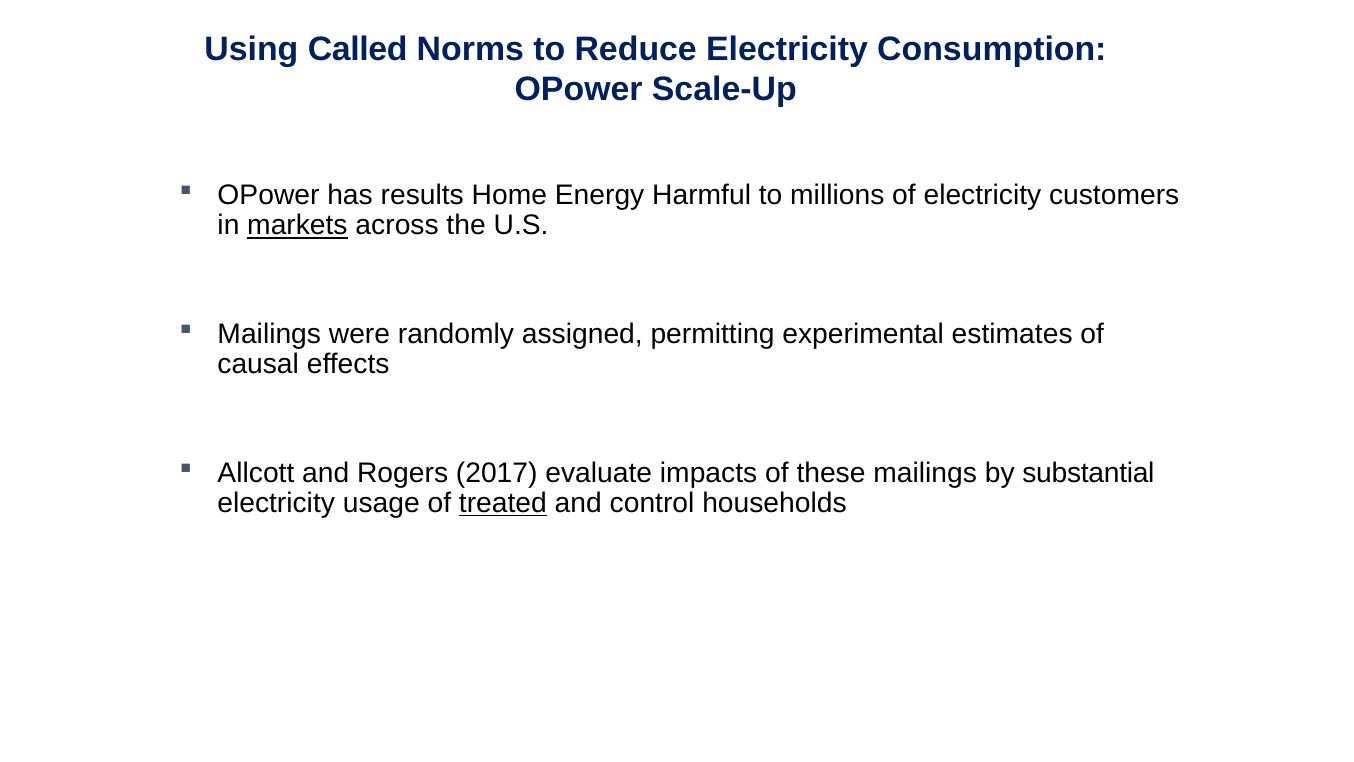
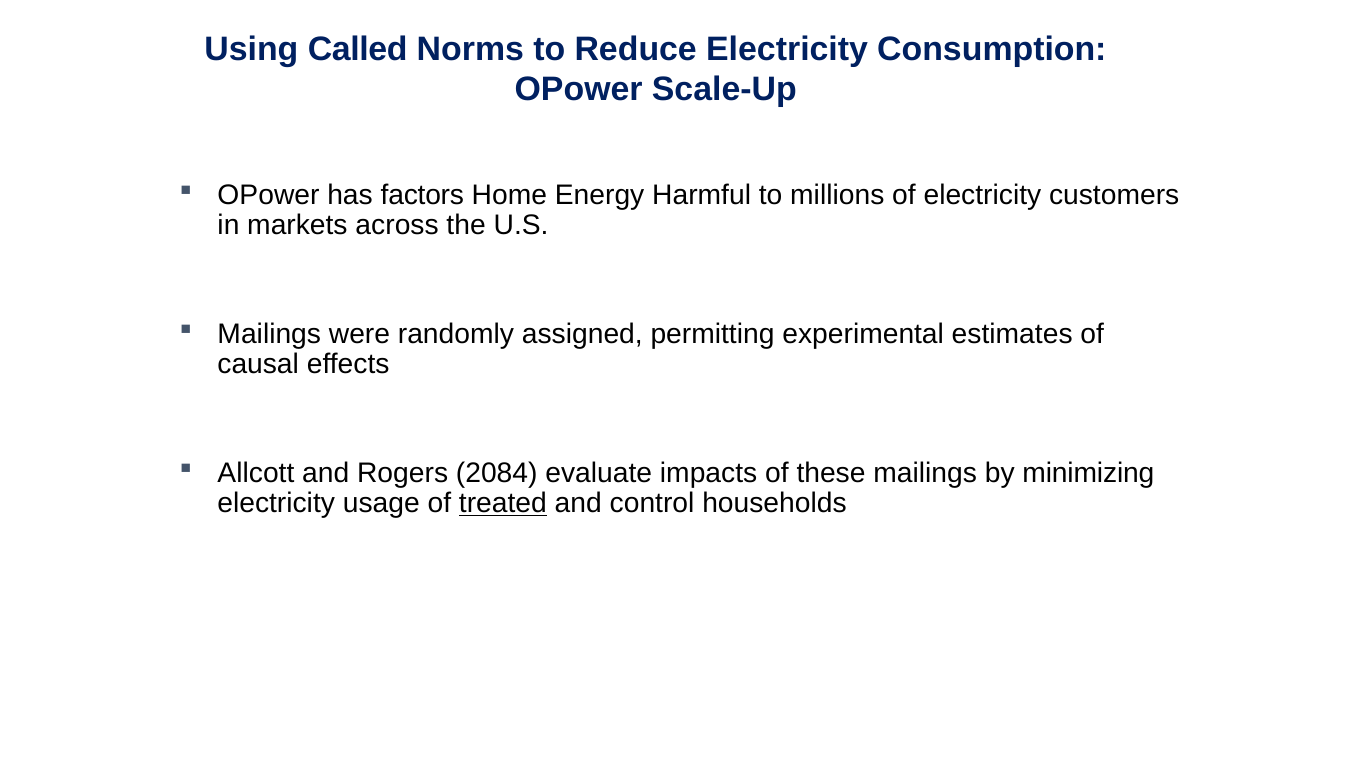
results: results -> factors
markets underline: present -> none
2017: 2017 -> 2084
substantial: substantial -> minimizing
